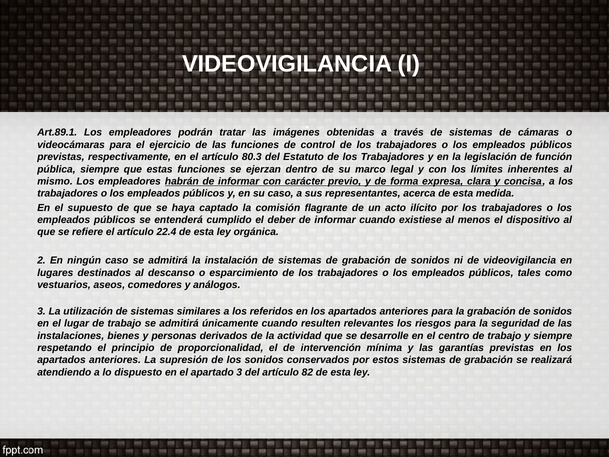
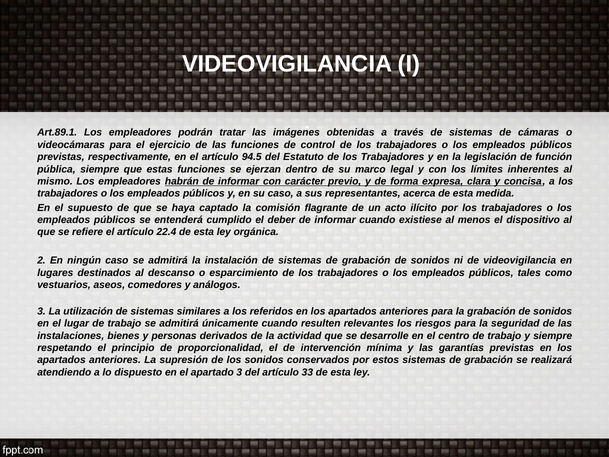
80.3: 80.3 -> 94.5
82: 82 -> 33
